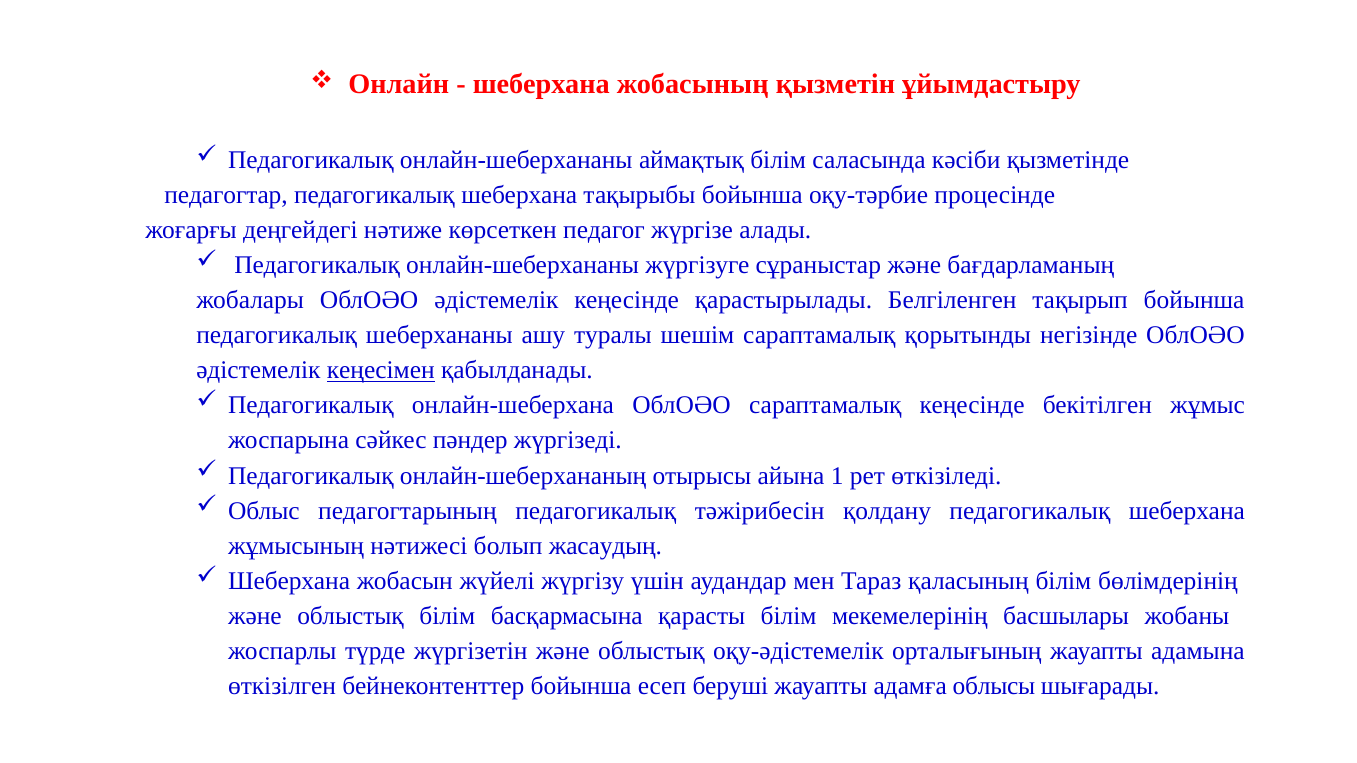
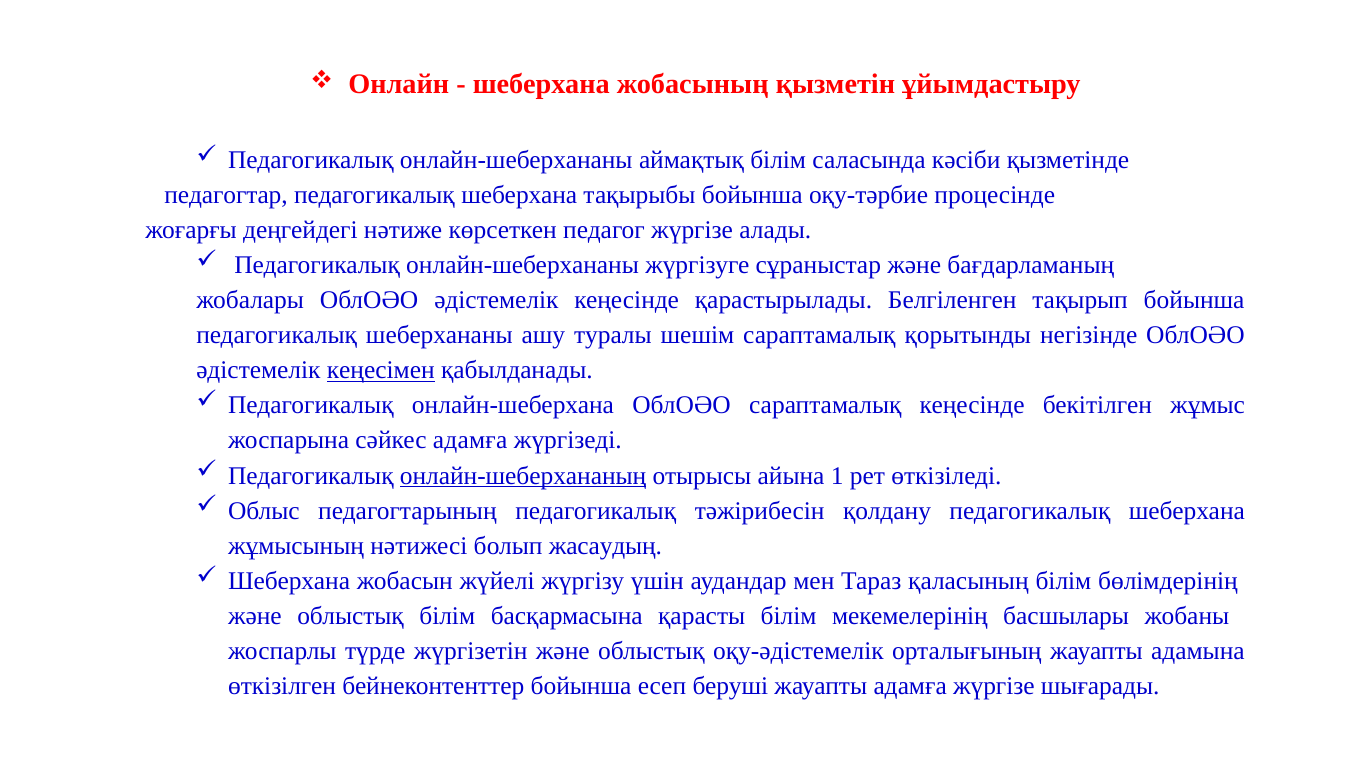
сәйкес пәндер: пәндер -> адамға
онлайн-шеберхананың underline: none -> present
адамға облысы: облысы -> жүргізе
